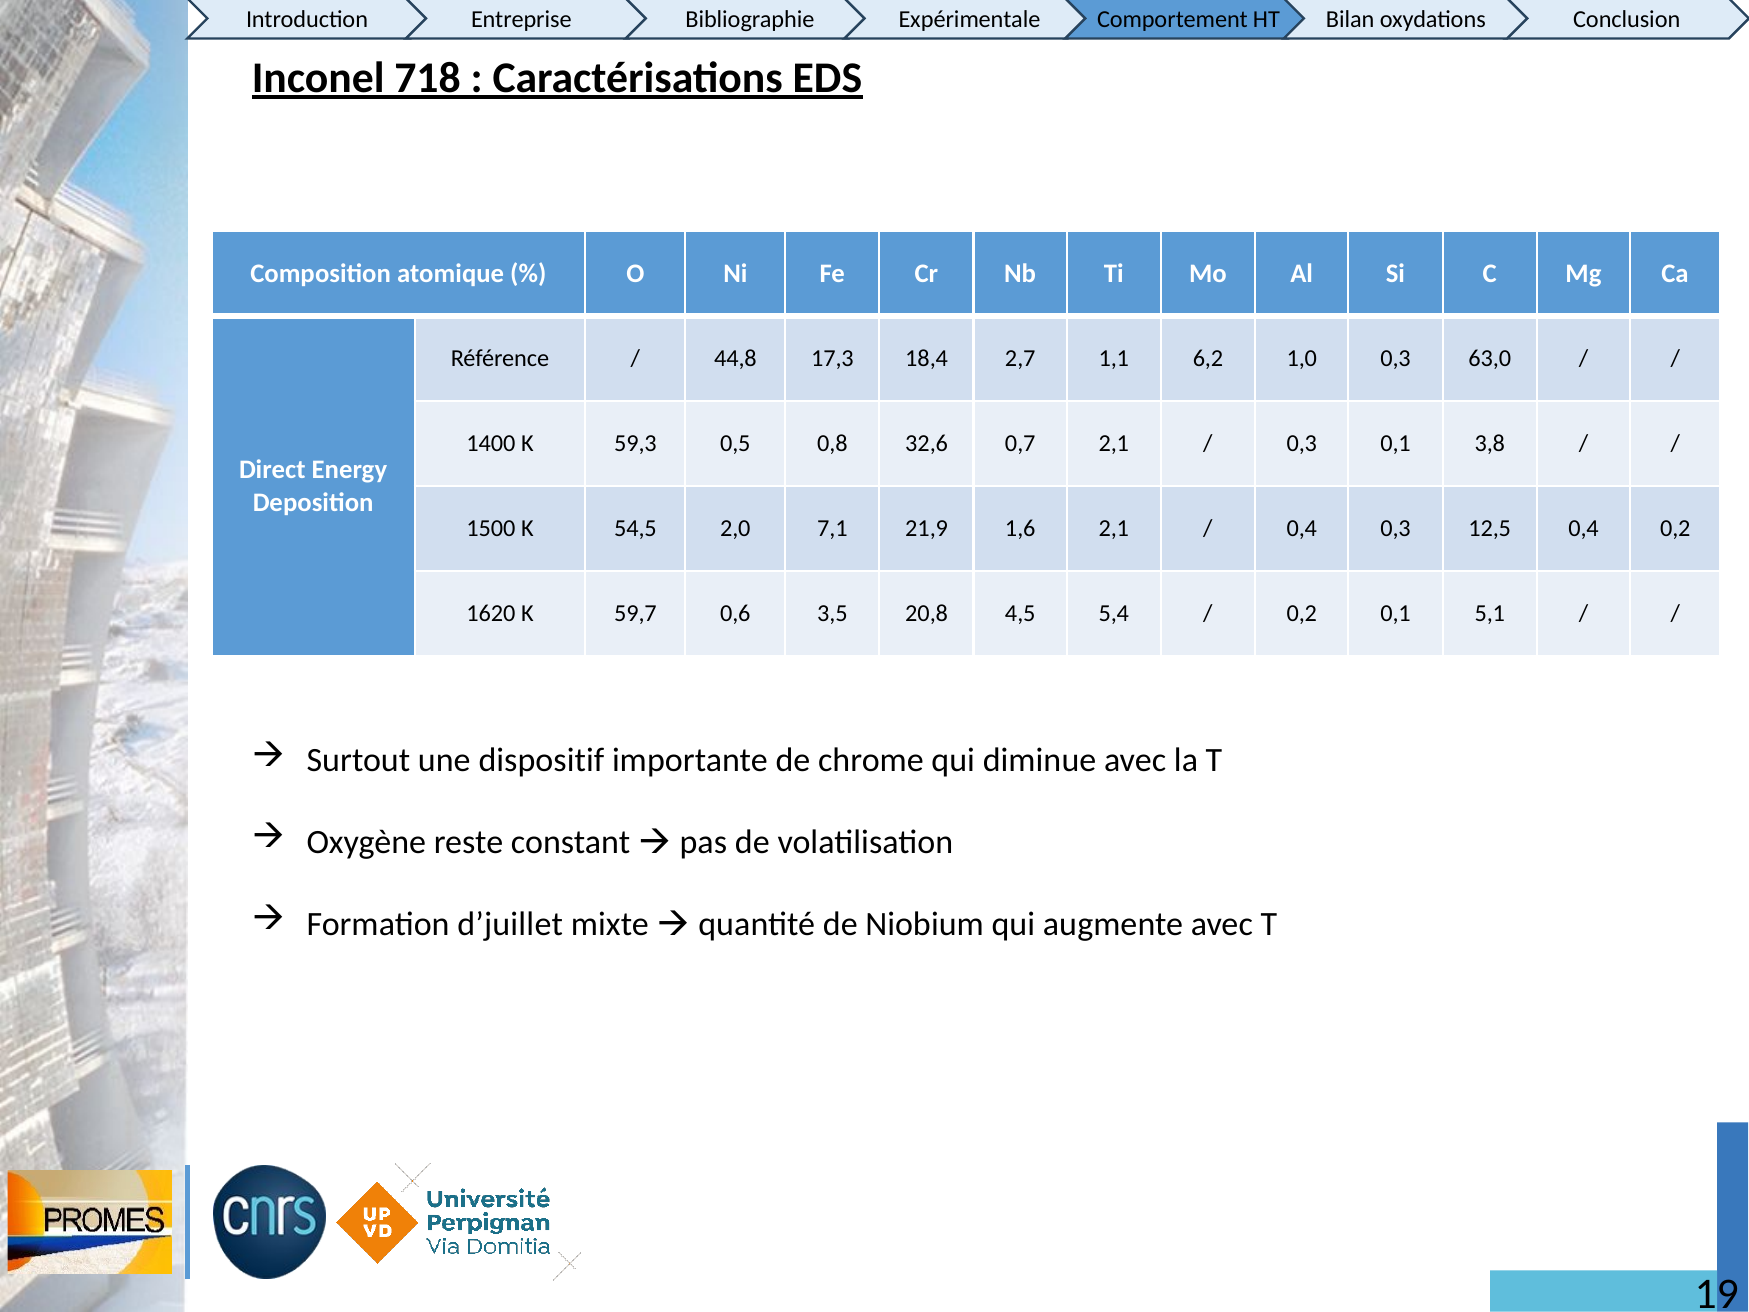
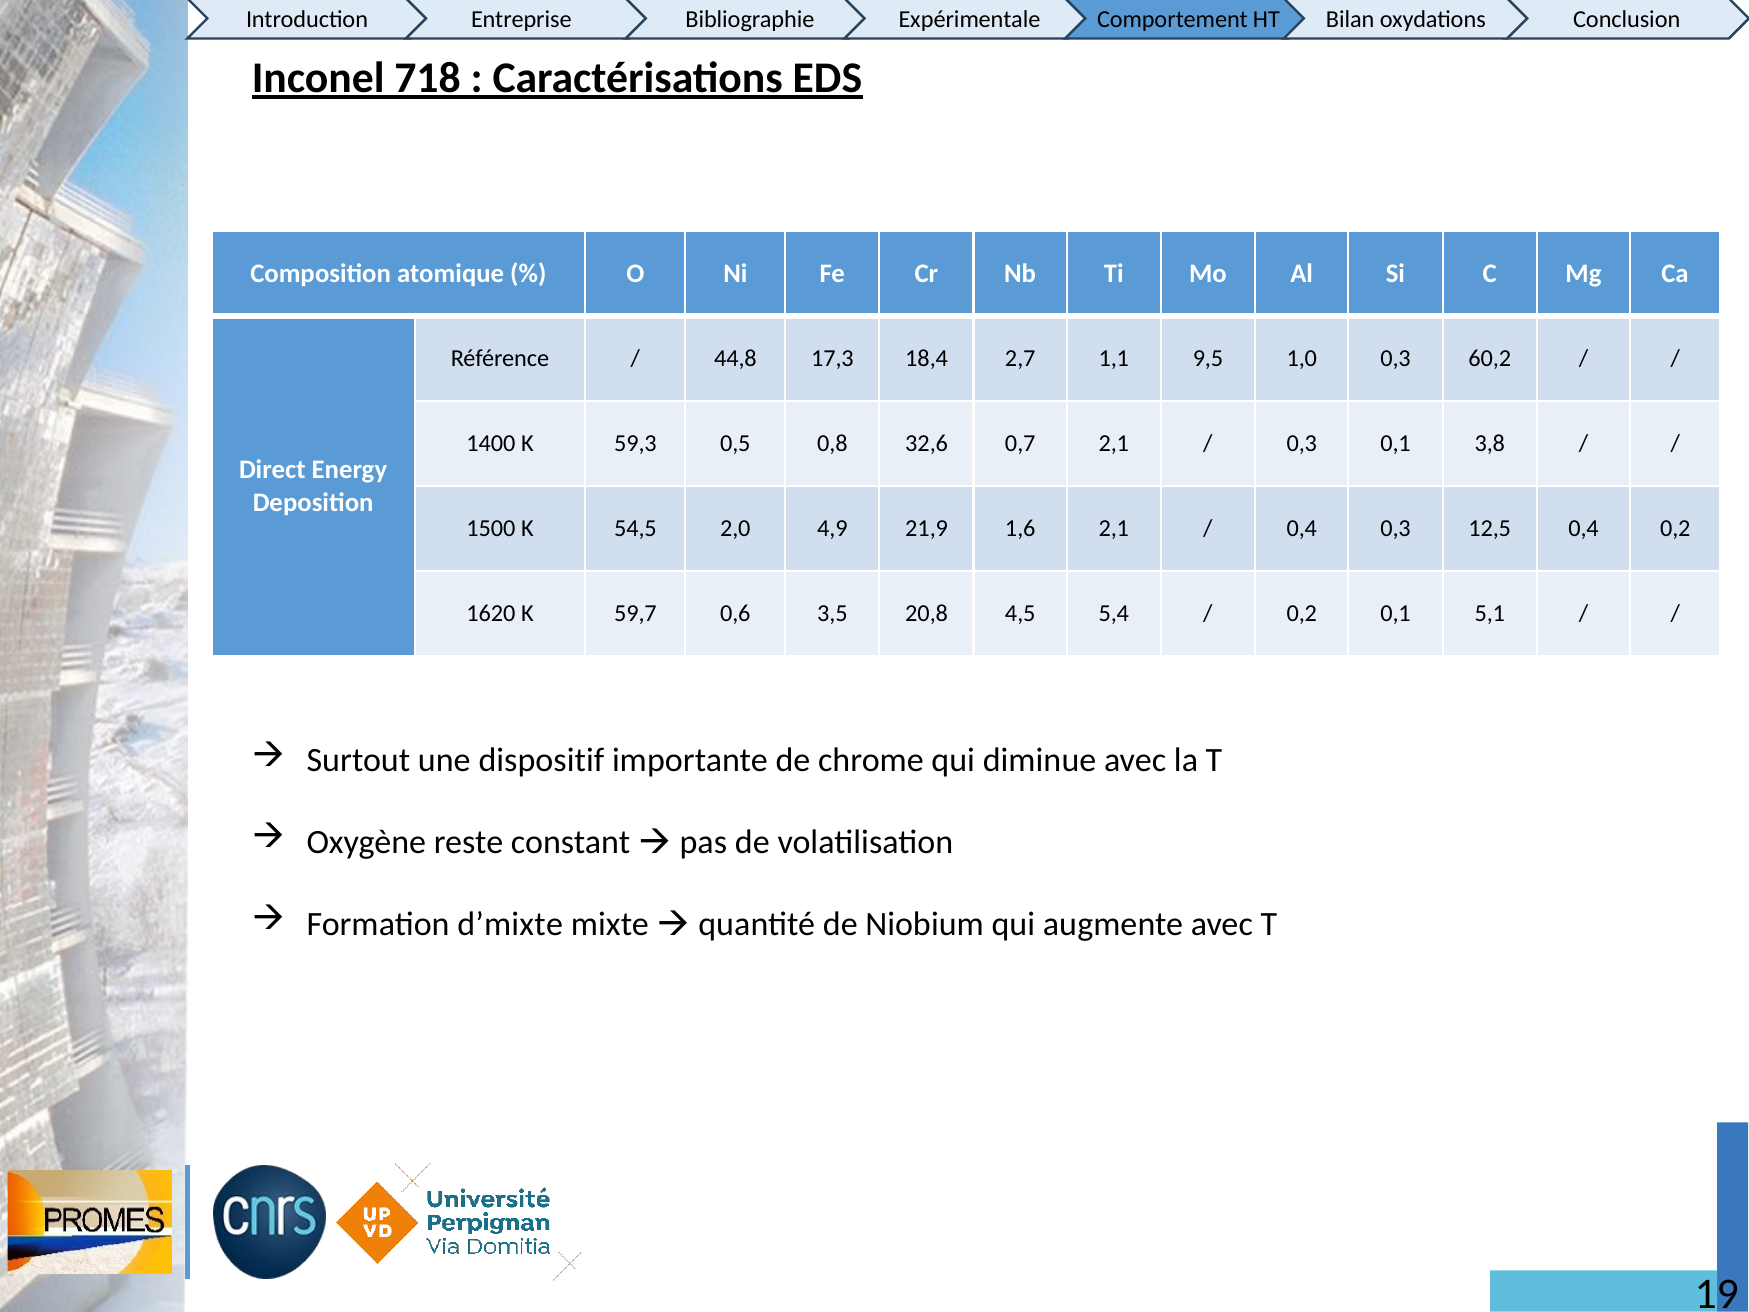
6,2: 6,2 -> 9,5
63,0: 63,0 -> 60,2
7,1: 7,1 -> 4,9
d’juillet: d’juillet -> d’mixte
